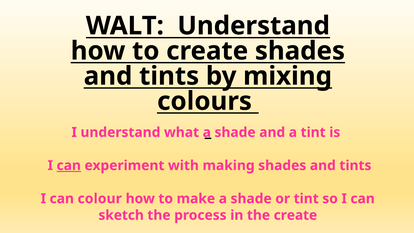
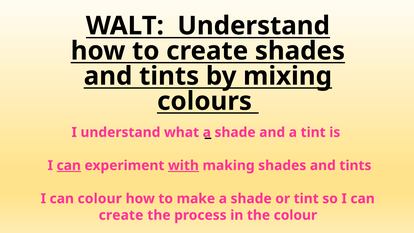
with underline: none -> present
sketch at (121, 215): sketch -> create
the create: create -> colour
